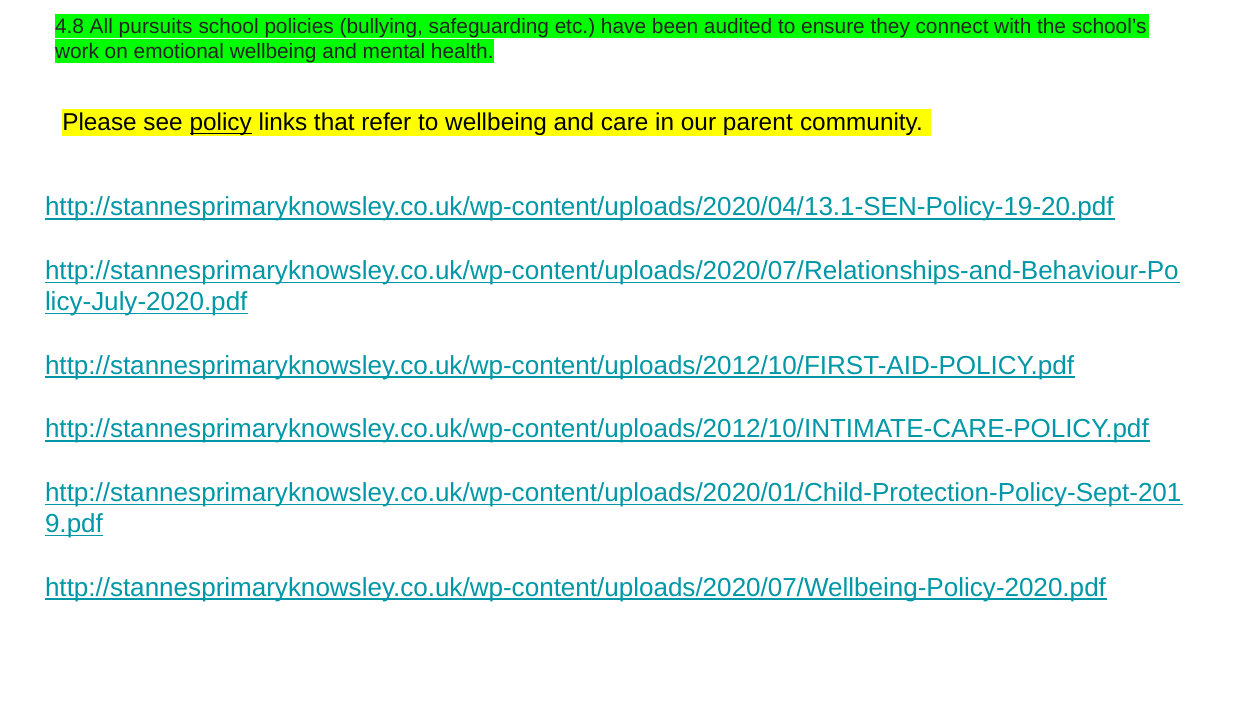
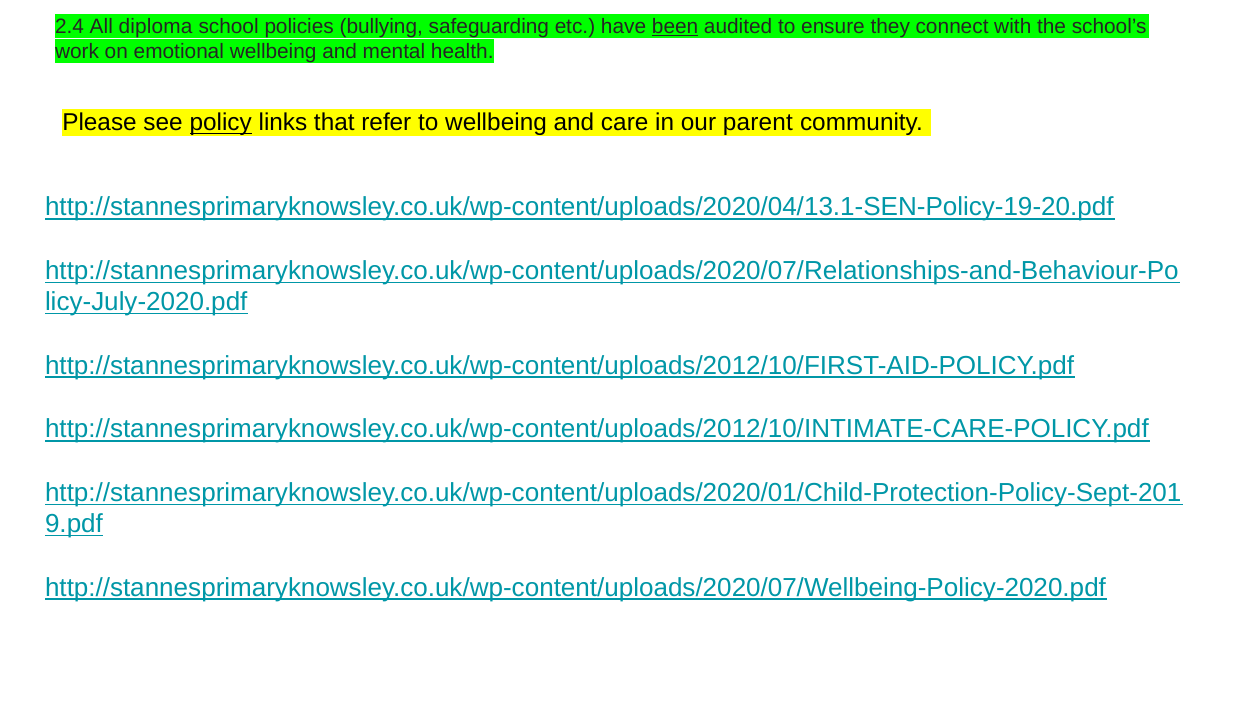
4.8: 4.8 -> 2.4
pursuits: pursuits -> diploma
been underline: none -> present
